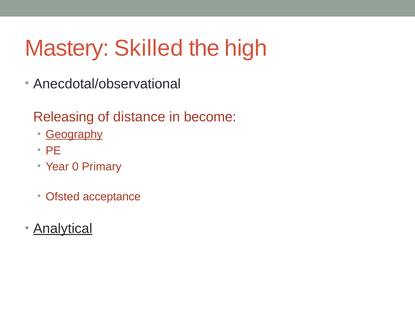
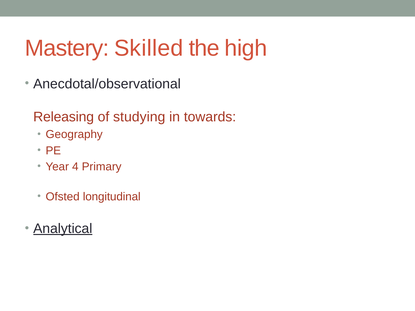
distance: distance -> studying
become: become -> towards
Geography underline: present -> none
0: 0 -> 4
acceptance: acceptance -> longitudinal
